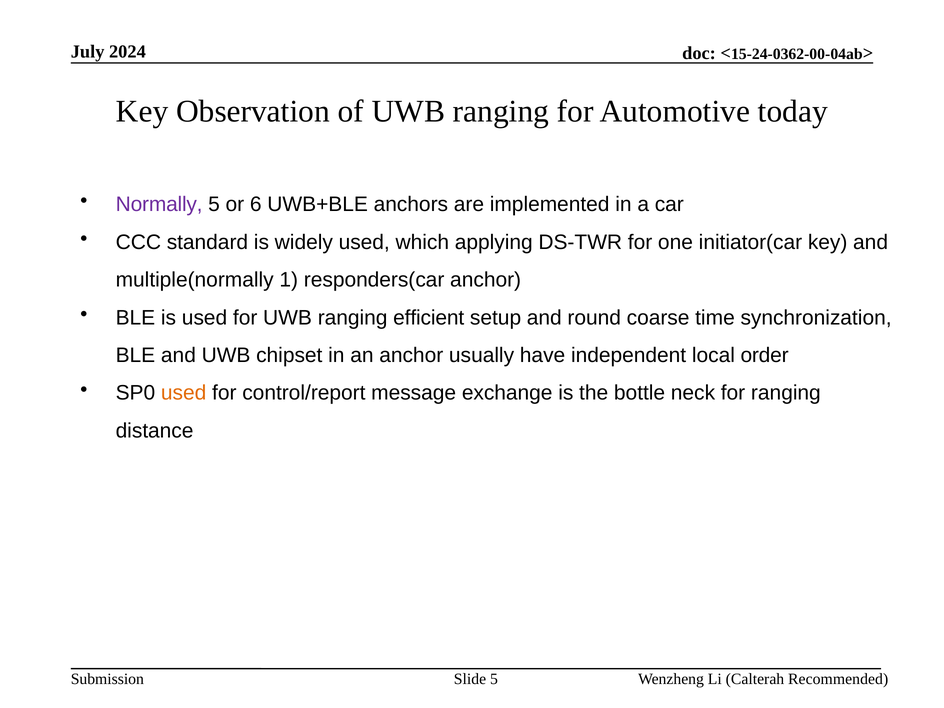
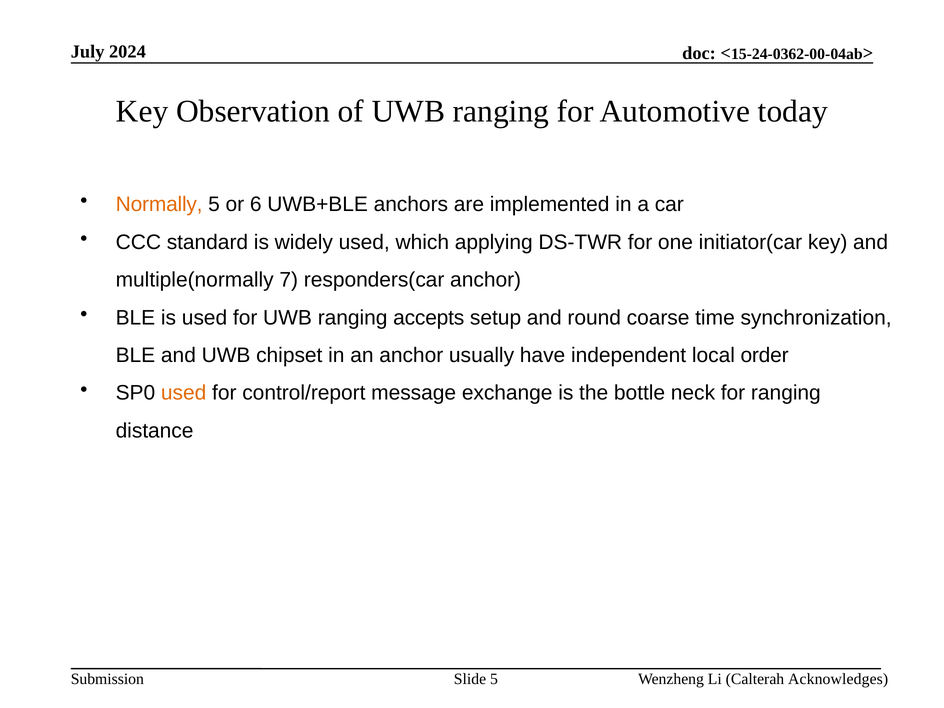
Normally colour: purple -> orange
1: 1 -> 7
efficient: efficient -> accepts
Recommended: Recommended -> Acknowledges
